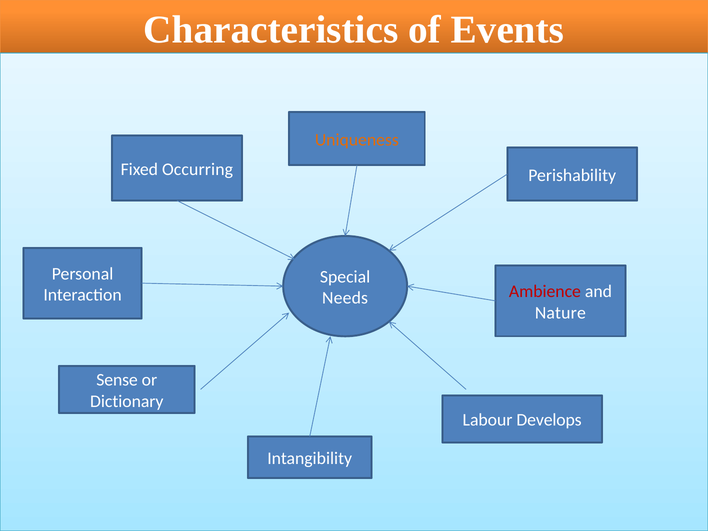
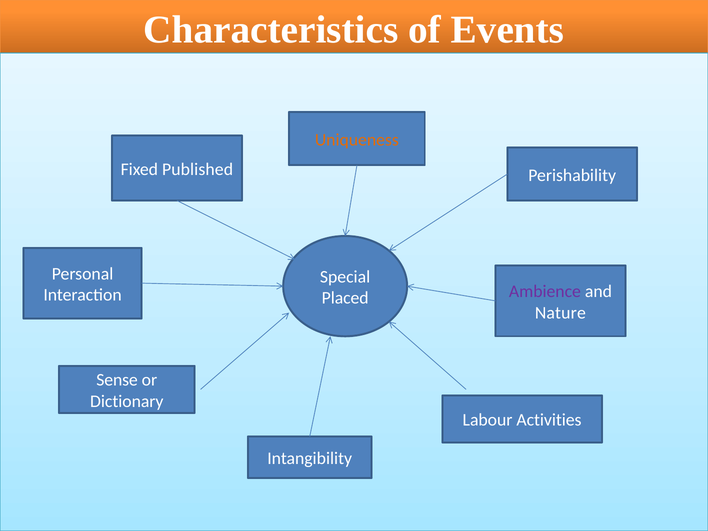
Occurring: Occurring -> Published
Ambience colour: red -> purple
Needs: Needs -> Placed
Develops: Develops -> Activities
